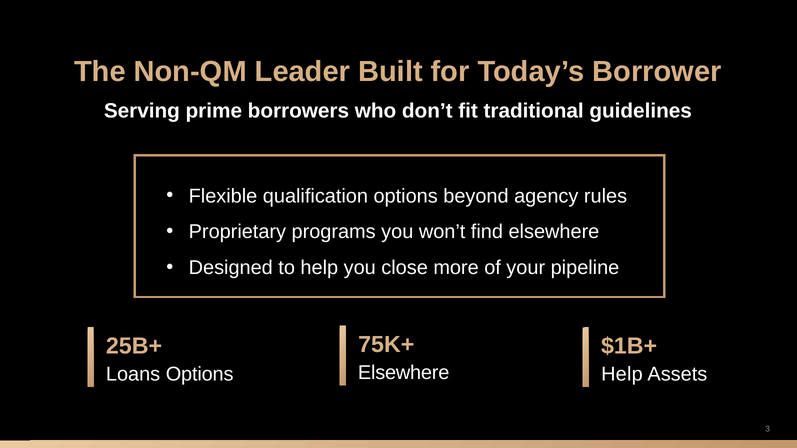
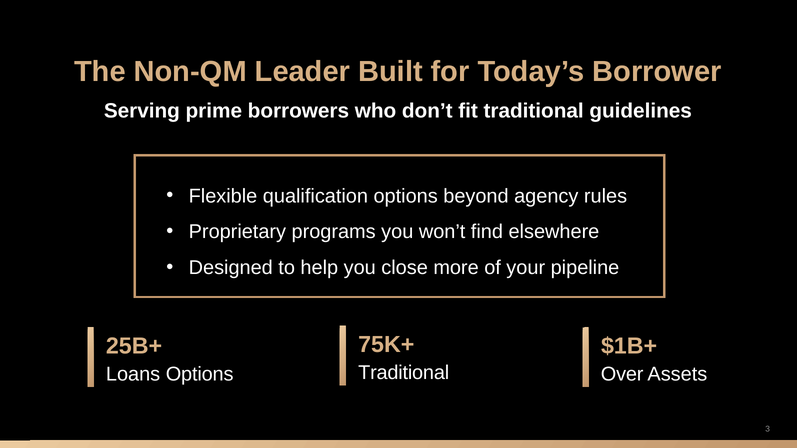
Elsewhere at (404, 373): Elsewhere -> Traditional
Help at (622, 375): Help -> Over
